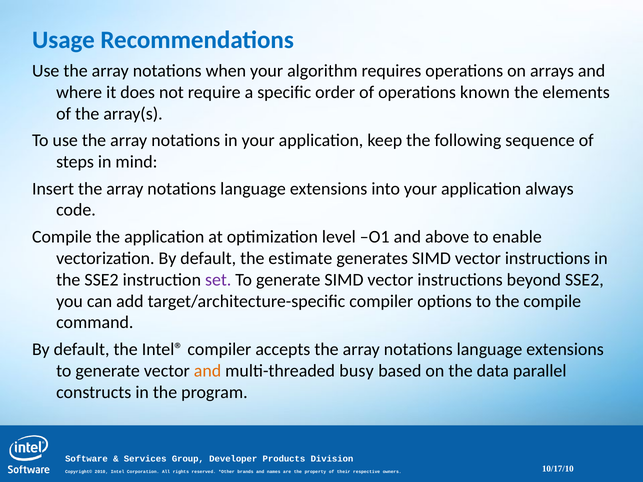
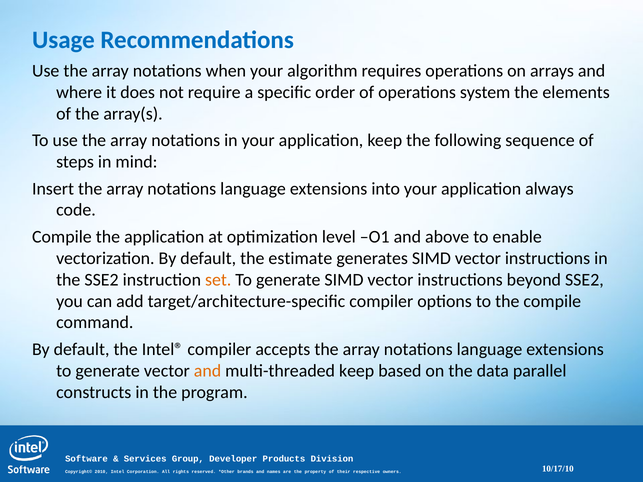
known: known -> system
set colour: purple -> orange
multi-threaded busy: busy -> keep
